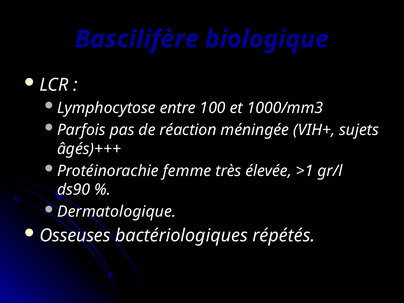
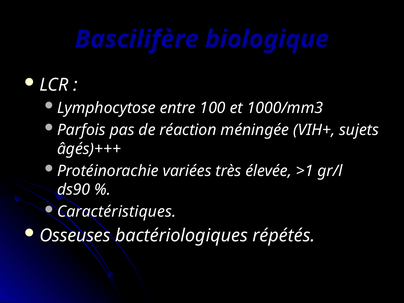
femme: femme -> variées
Dermatologique: Dermatologique -> Caractéristiques
